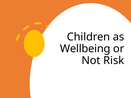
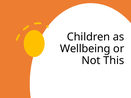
Risk: Risk -> This
